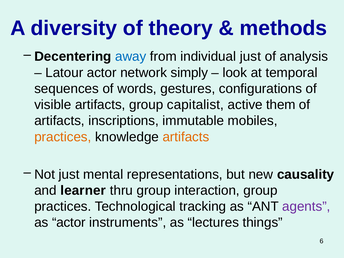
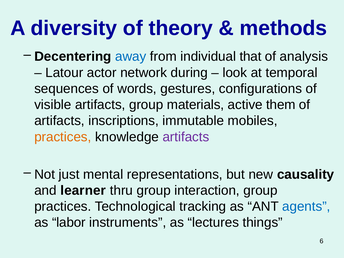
individual just: just -> that
simply: simply -> during
capitalist: capitalist -> materials
artifacts at (186, 137) colour: orange -> purple
agents colour: purple -> blue
as actor: actor -> labor
